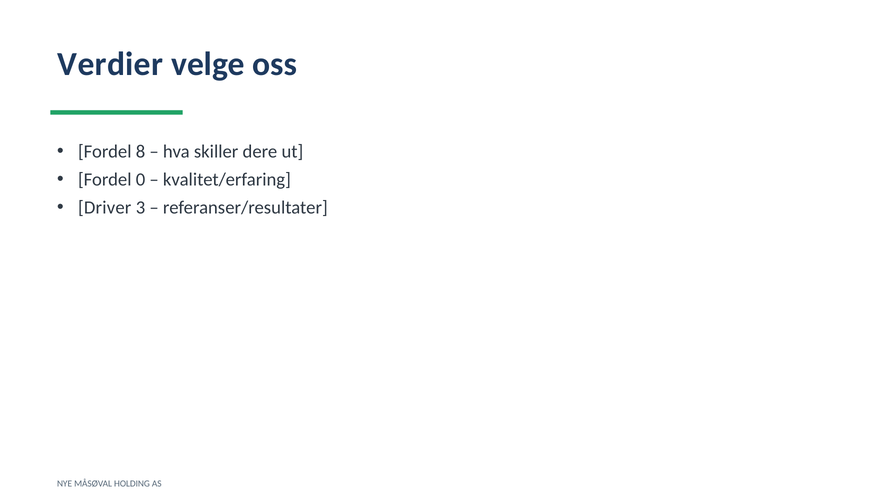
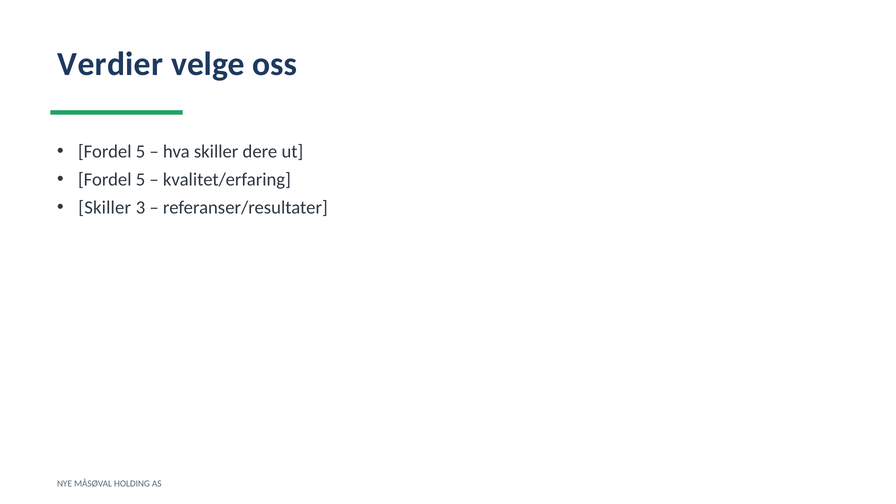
8 at (141, 152): 8 -> 5
0 at (141, 180): 0 -> 5
Driver at (105, 208): Driver -> Skiller
